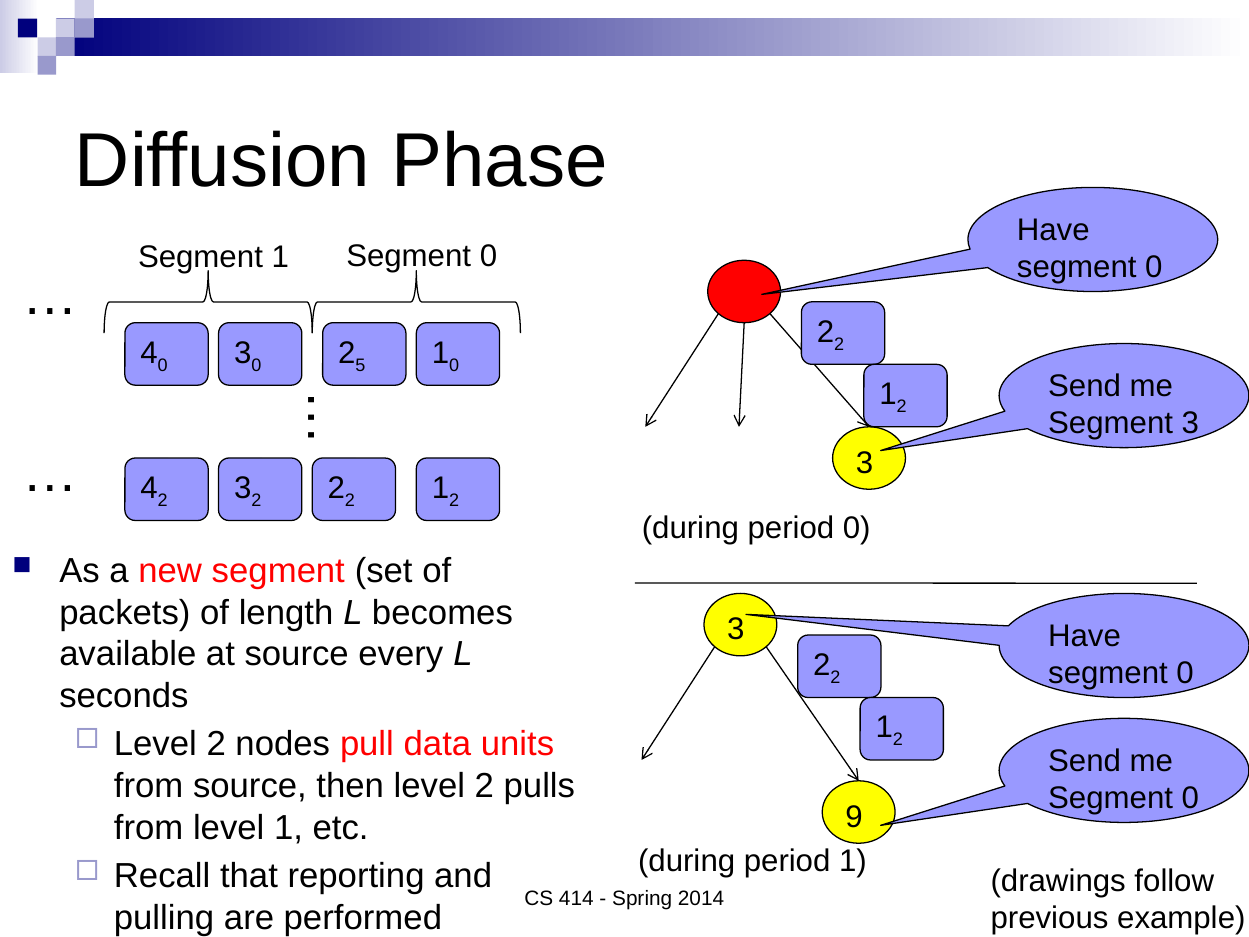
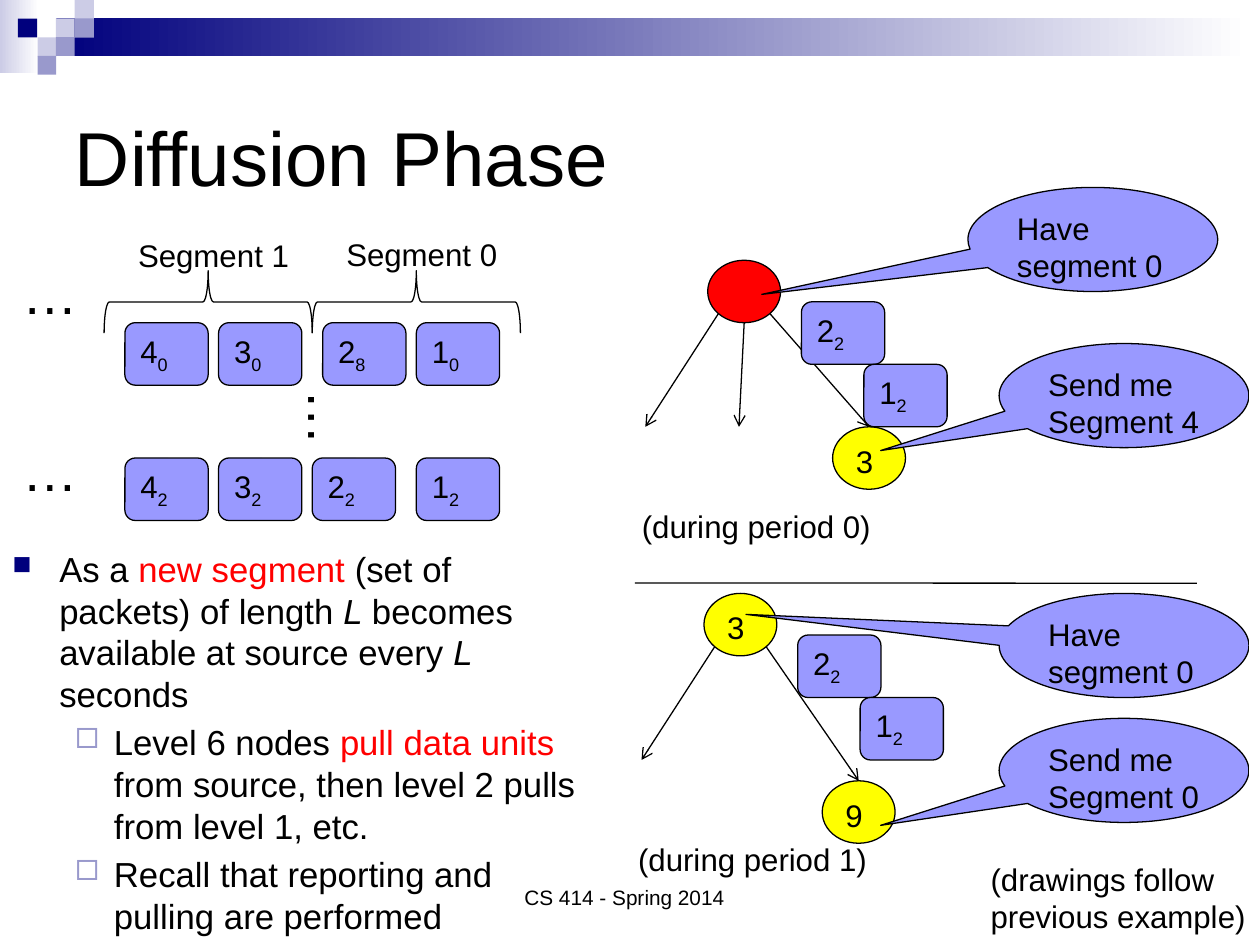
5: 5 -> 8
Segment 3: 3 -> 4
2 at (216, 744): 2 -> 6
